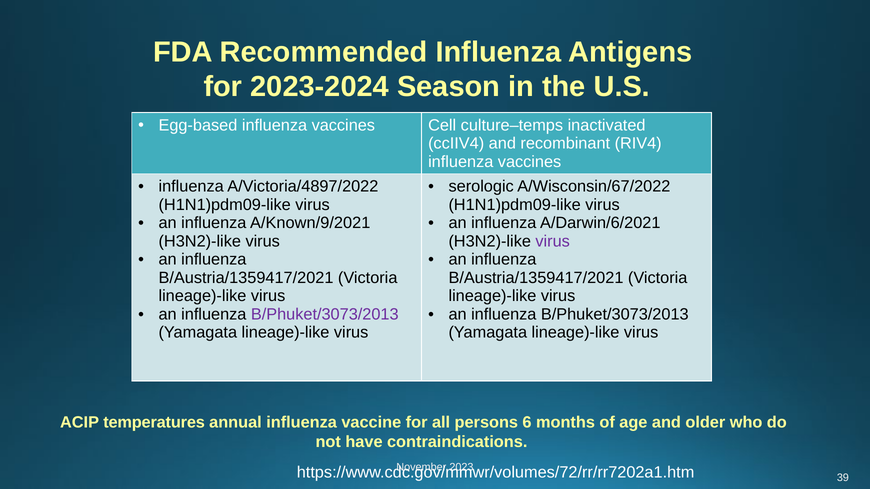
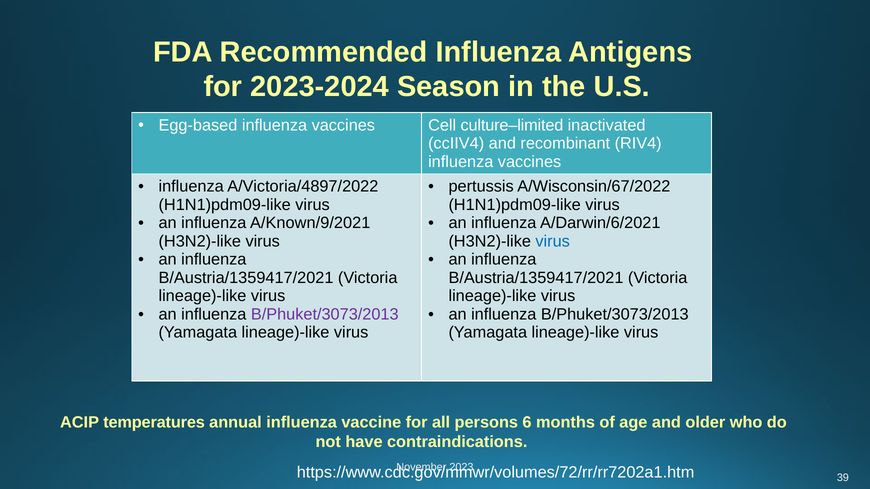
culture–temps: culture–temps -> culture–limited
serologic: serologic -> pertussis
virus at (553, 241) colour: purple -> blue
